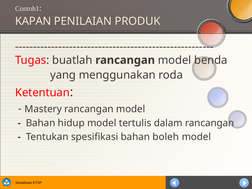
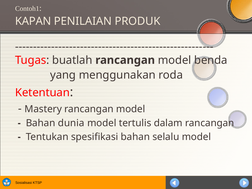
hidup: hidup -> dunia
boleh: boleh -> selalu
